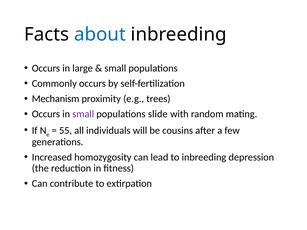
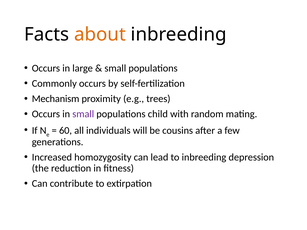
about colour: blue -> orange
slide: slide -> child
55: 55 -> 60
